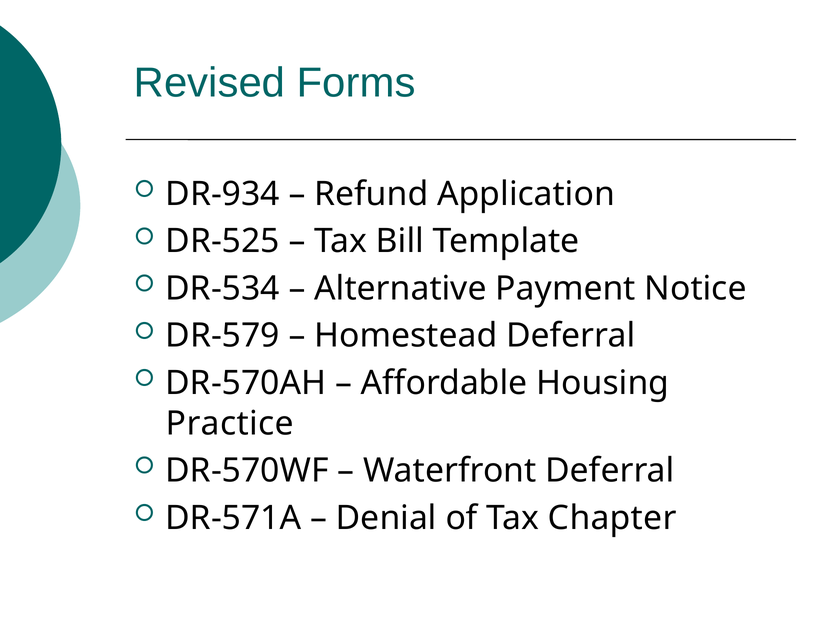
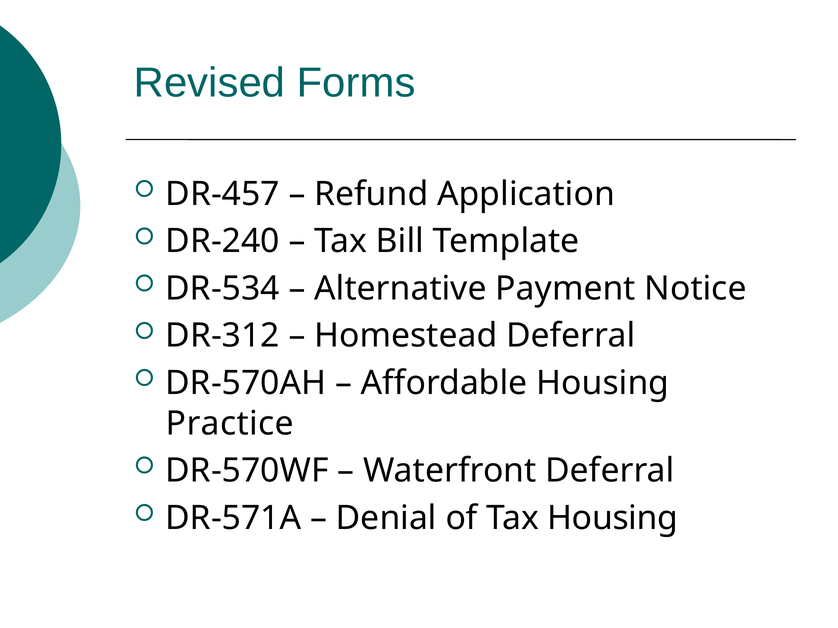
DR-934: DR-934 -> DR-457
DR-525: DR-525 -> DR-240
DR-579: DR-579 -> DR-312
Tax Chapter: Chapter -> Housing
